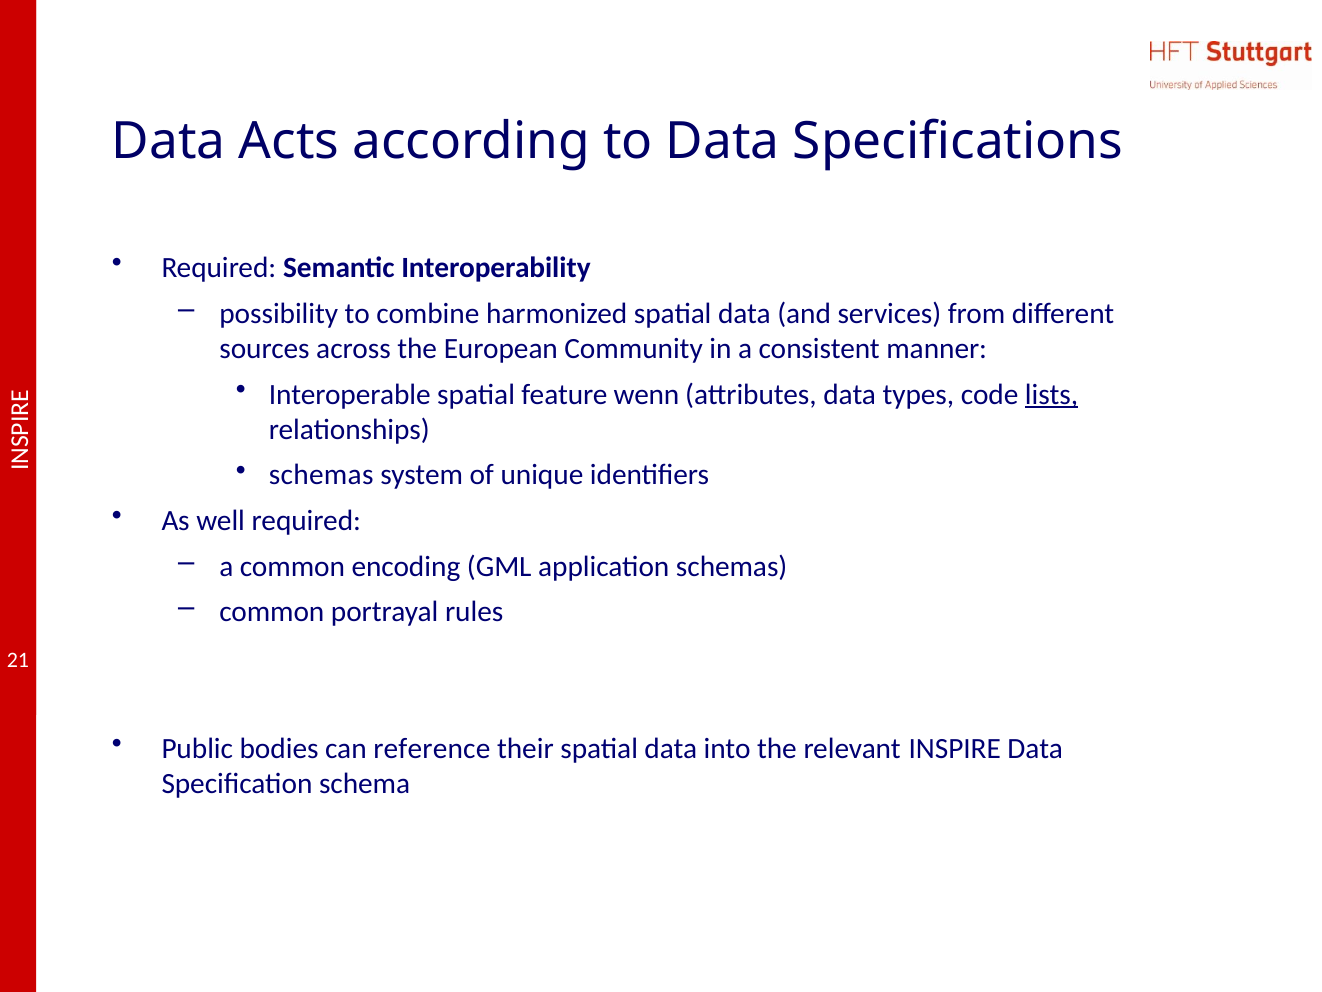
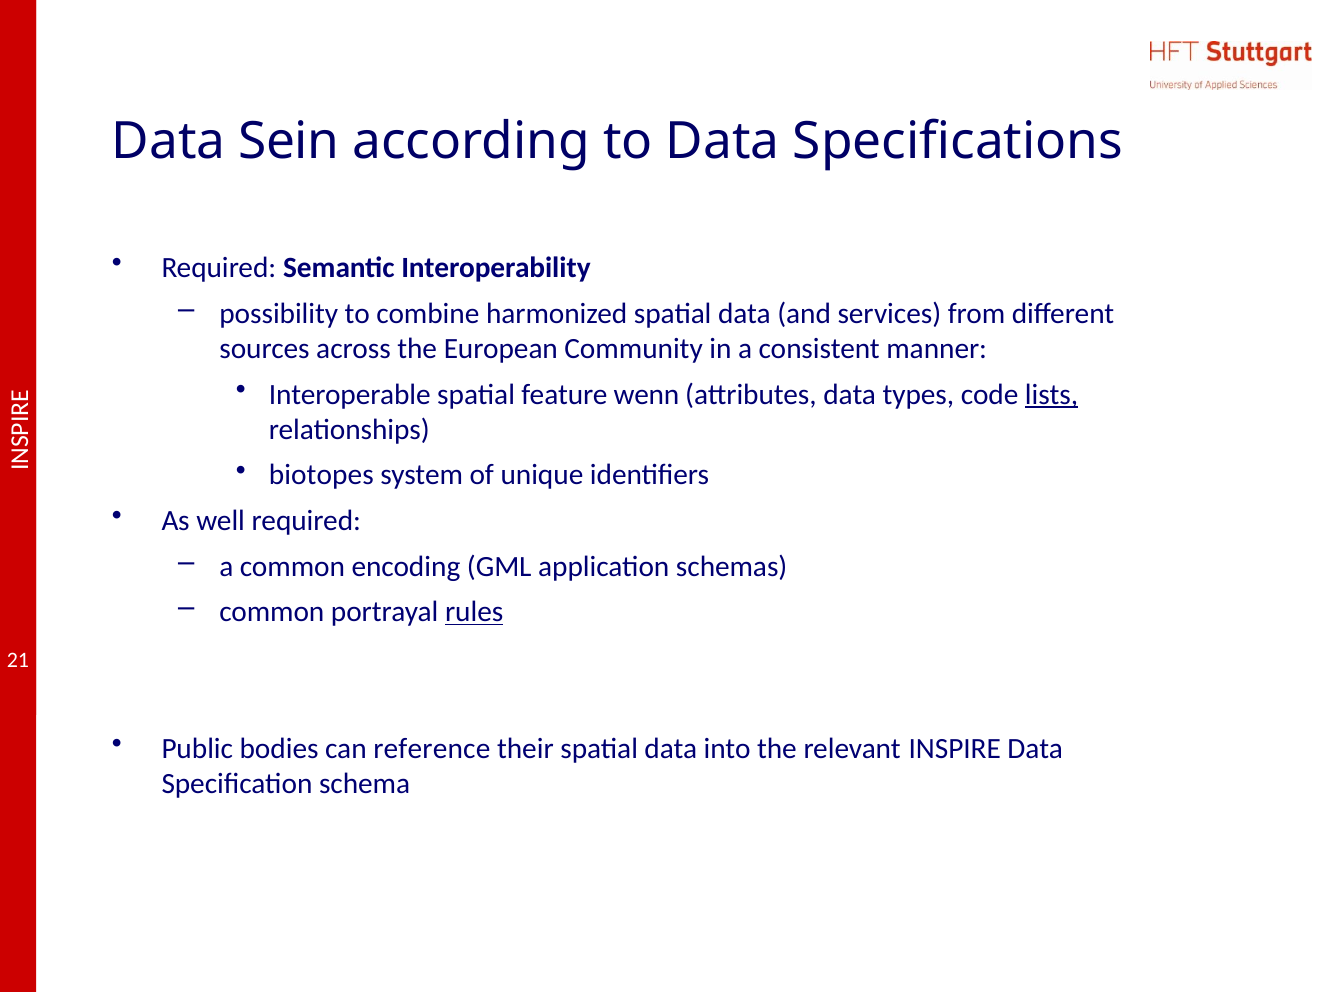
Acts: Acts -> Sein
schemas at (321, 475): schemas -> biotopes
rules underline: none -> present
